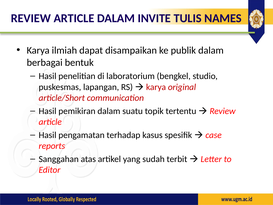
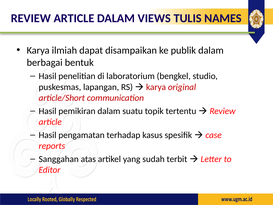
INVITE: INVITE -> VIEWS
